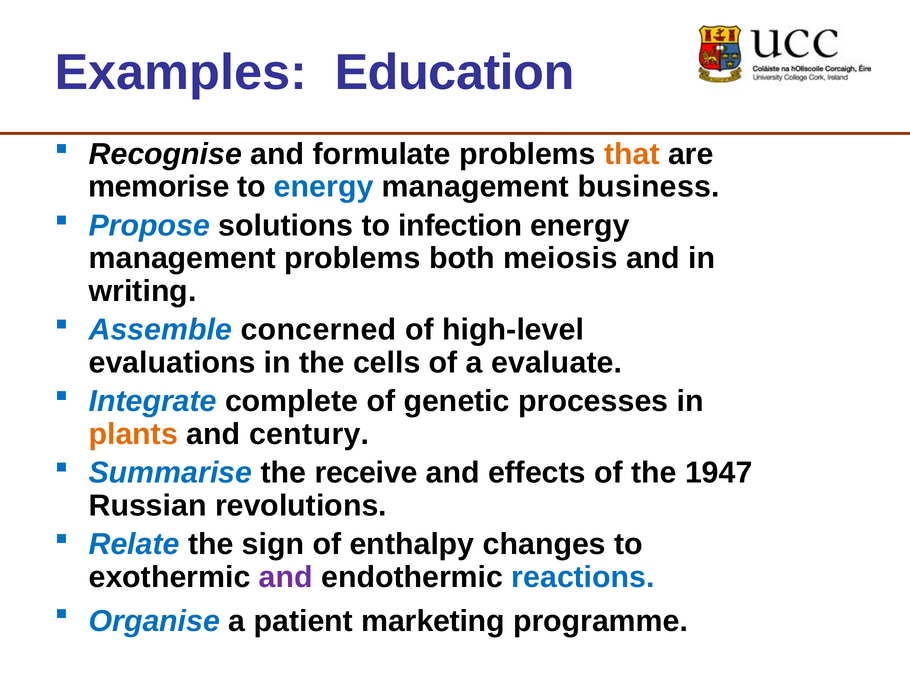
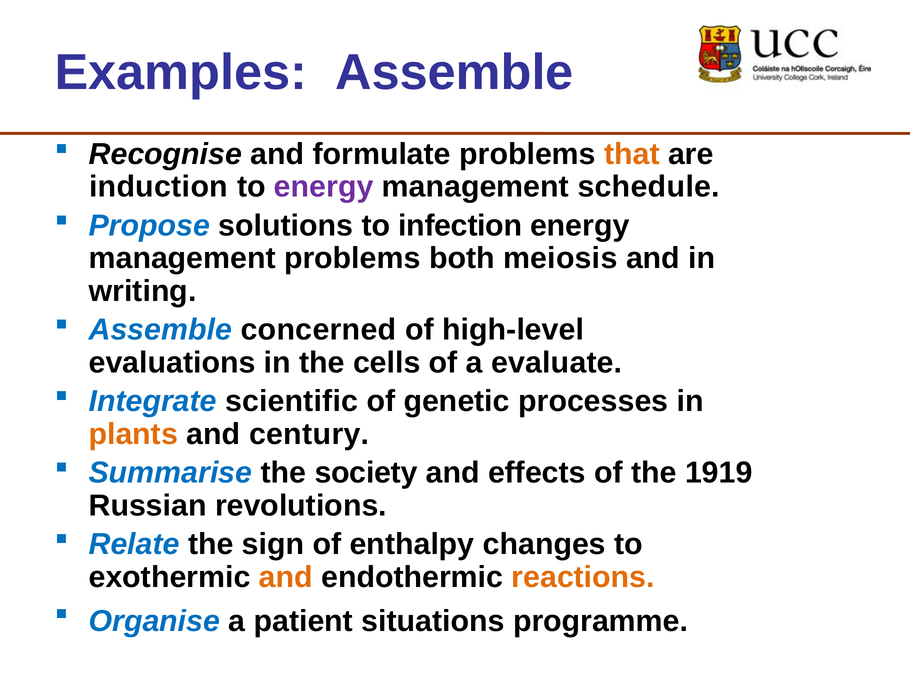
Examples Education: Education -> Assemble
memorise: memorise -> induction
energy at (324, 187) colour: blue -> purple
business: business -> schedule
complete: complete -> scientific
receive: receive -> society
1947: 1947 -> 1919
and at (286, 577) colour: purple -> orange
reactions colour: blue -> orange
marketing: marketing -> situations
